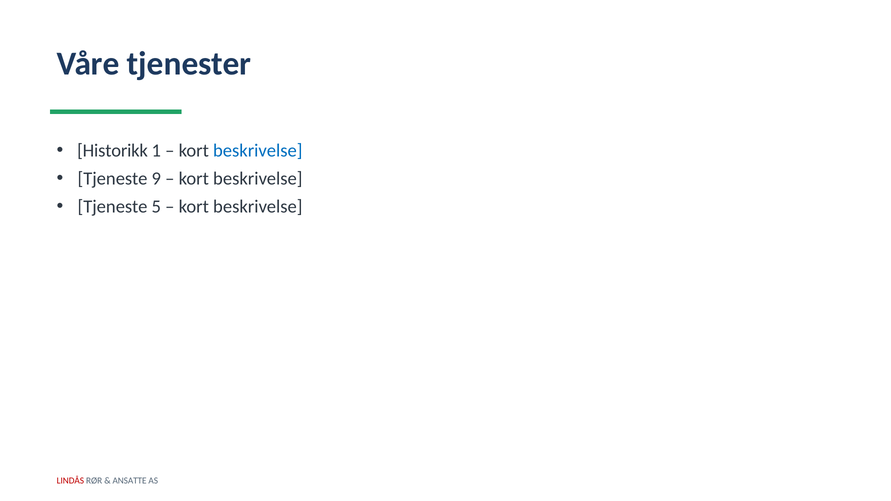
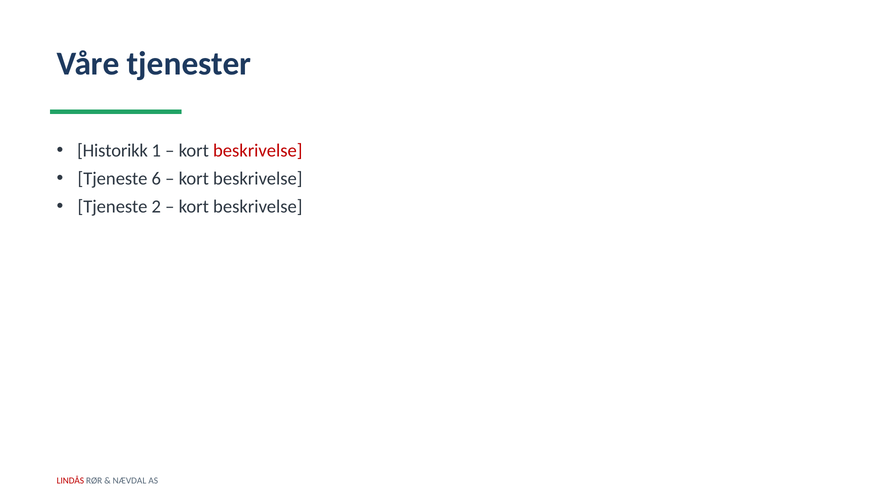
beskrivelse at (258, 151) colour: blue -> red
9: 9 -> 6
5: 5 -> 2
ANSATTE: ANSATTE -> NÆVDAL
